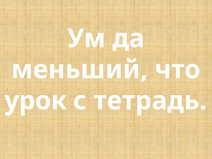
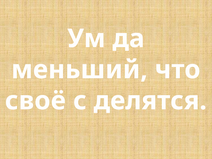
урок: урок -> своё
тетрадь: тетрадь -> делятся
